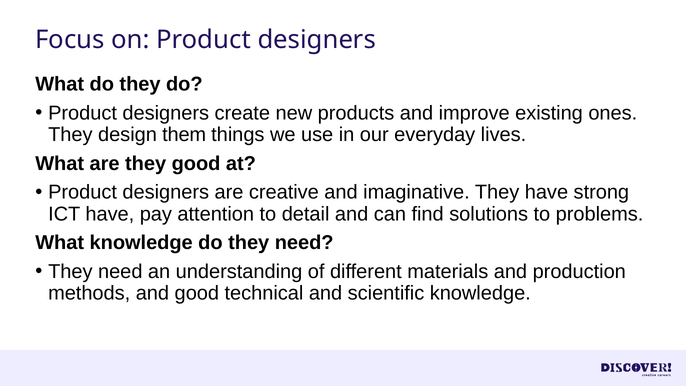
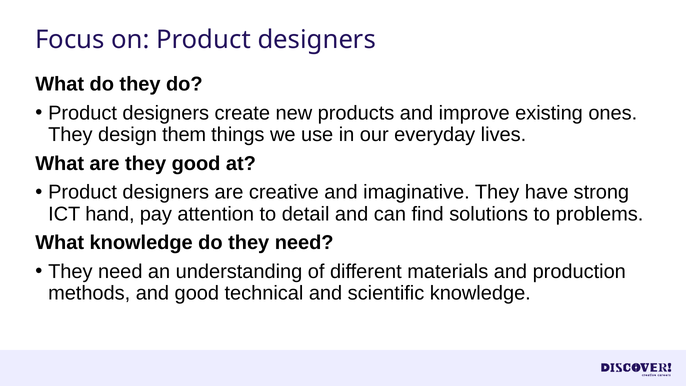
ICT have: have -> hand
